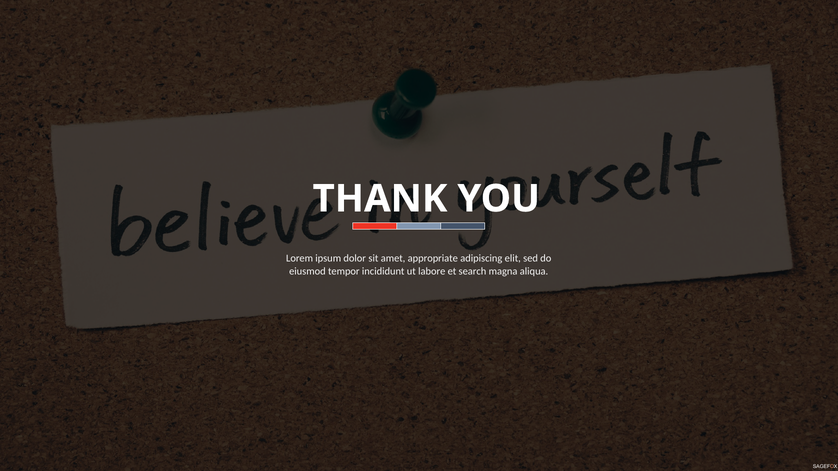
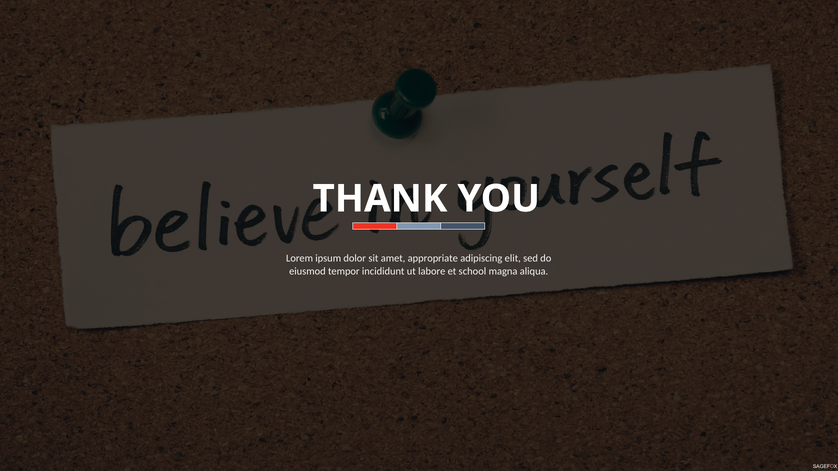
search: search -> school
